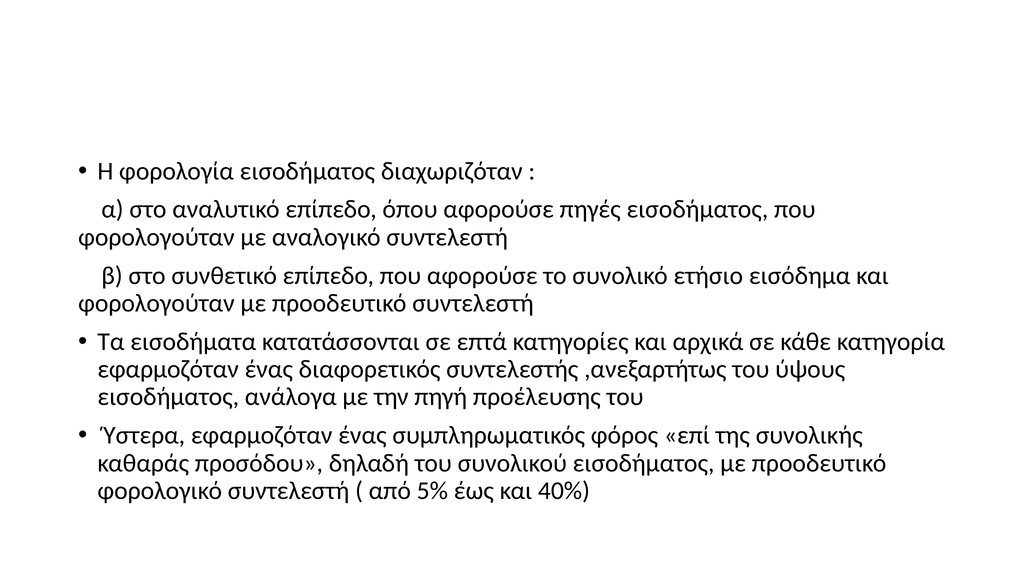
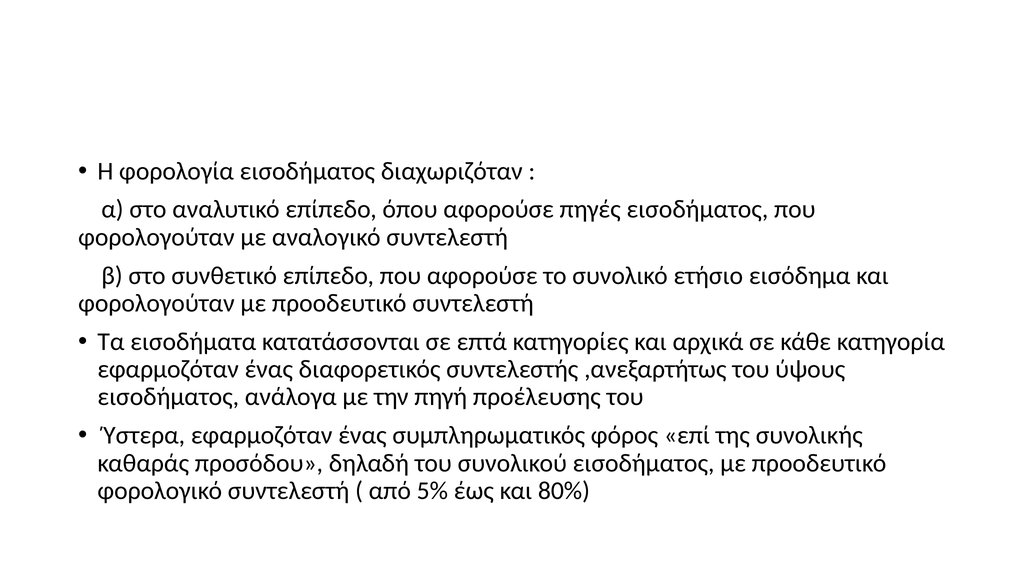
40%: 40% -> 80%
